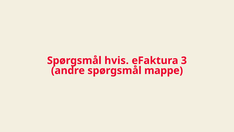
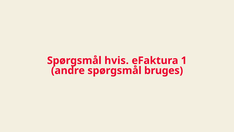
3: 3 -> 1
mappe: mappe -> bruges
